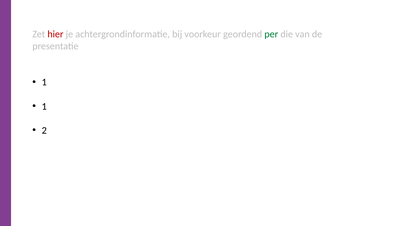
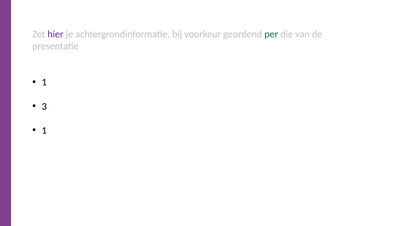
hier colour: red -> purple
1 at (44, 106): 1 -> 3
2 at (44, 130): 2 -> 1
